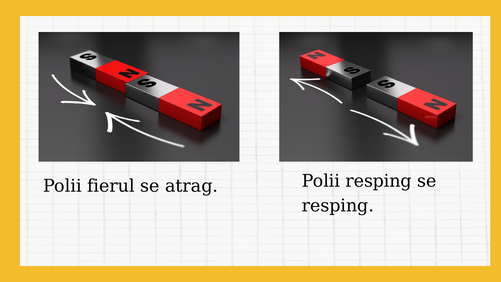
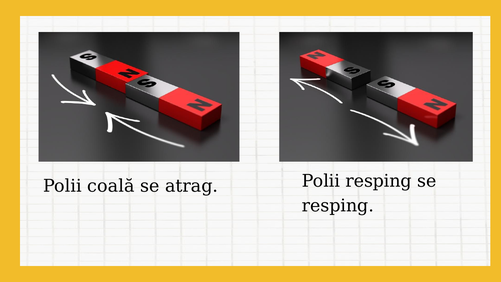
fierul: fierul -> coală
